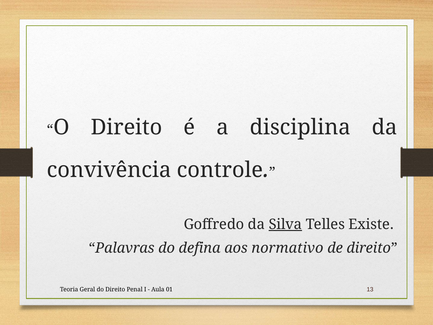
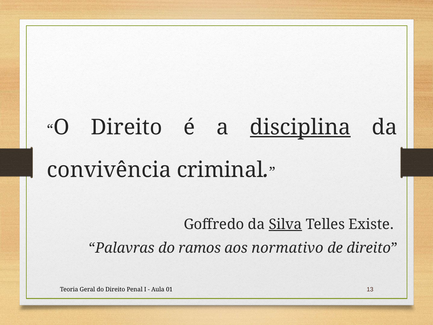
disciplina underline: none -> present
controle: controle -> criminal
defina: defina -> ramos
